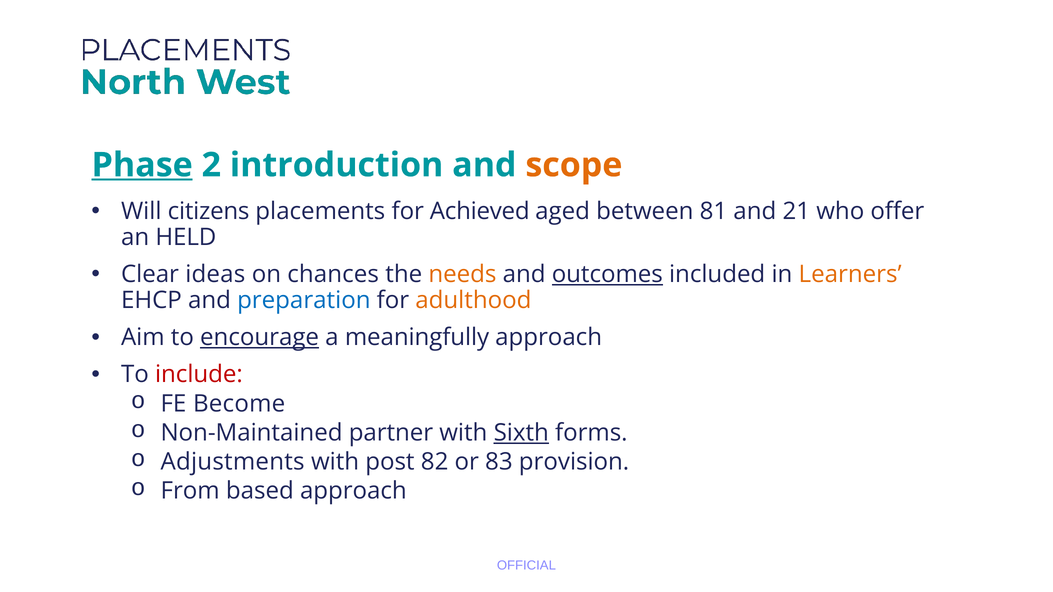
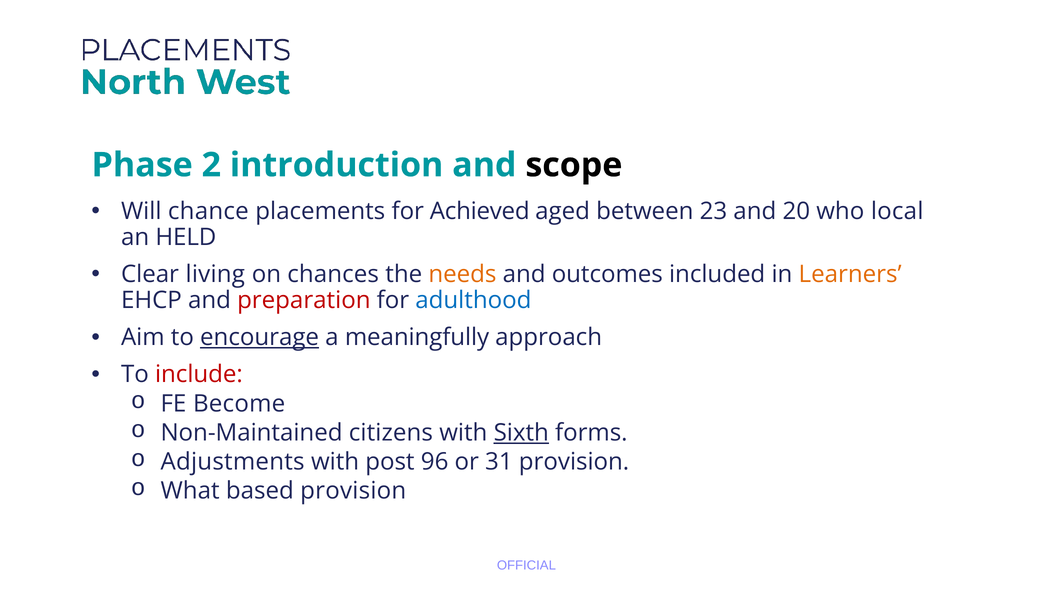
Phase underline: present -> none
scope colour: orange -> black
citizens: citizens -> chance
81: 81 -> 23
21: 21 -> 20
offer: offer -> local
ideas: ideas -> living
outcomes underline: present -> none
preparation colour: blue -> red
adulthood colour: orange -> blue
partner: partner -> citizens
82: 82 -> 96
83: 83 -> 31
From: From -> What
based approach: approach -> provision
